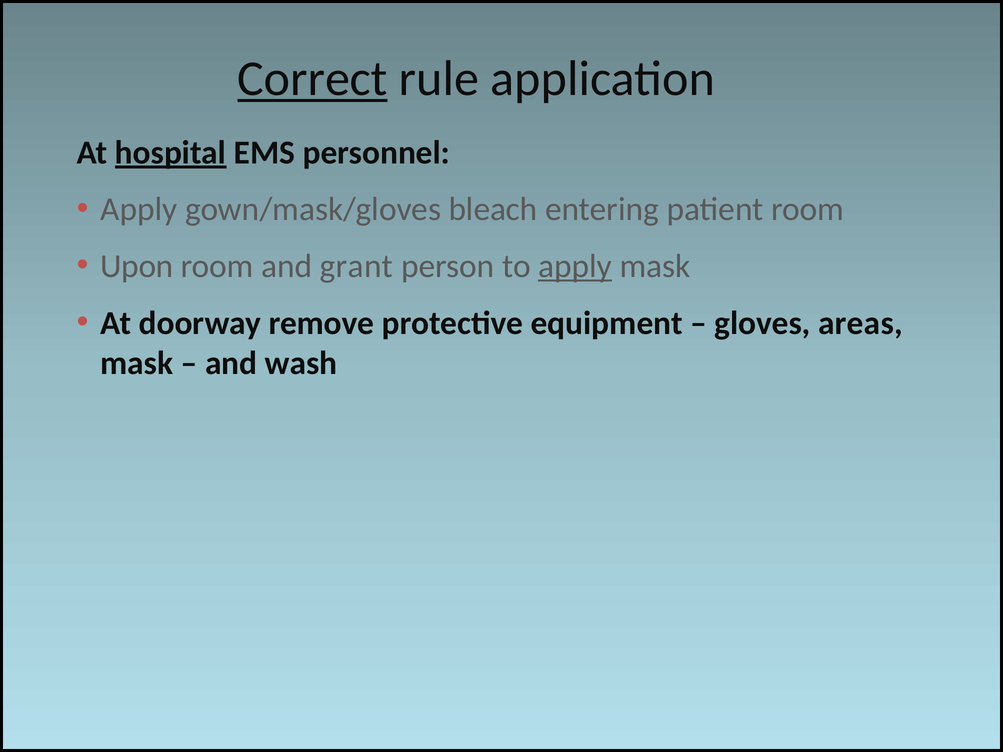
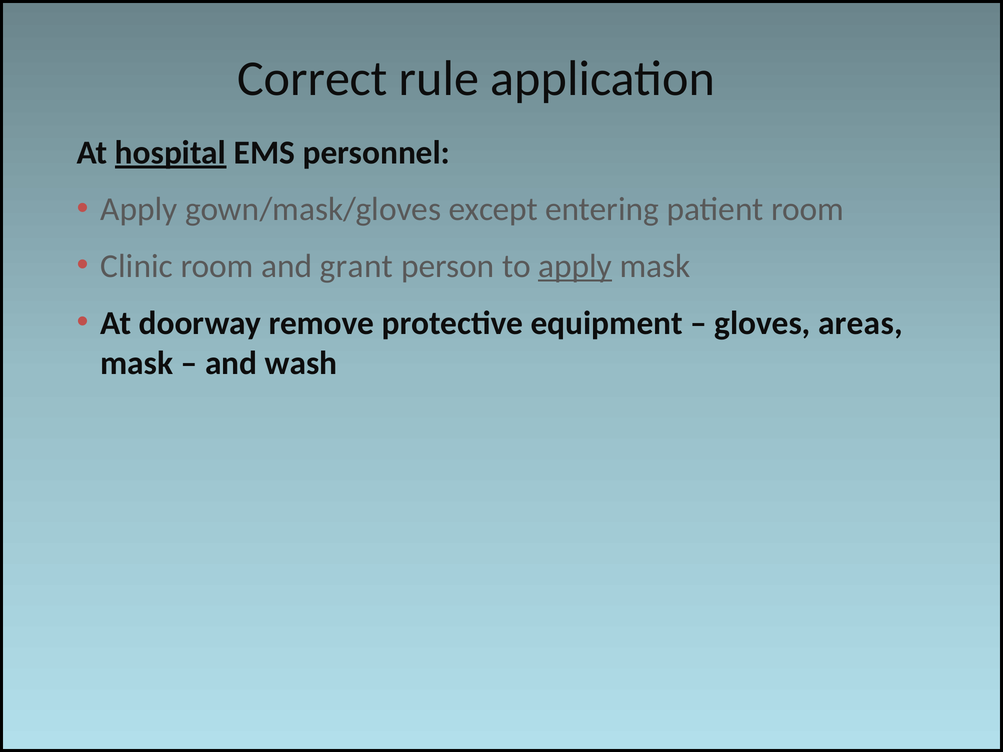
Correct underline: present -> none
bleach: bleach -> except
Upon: Upon -> Clinic
